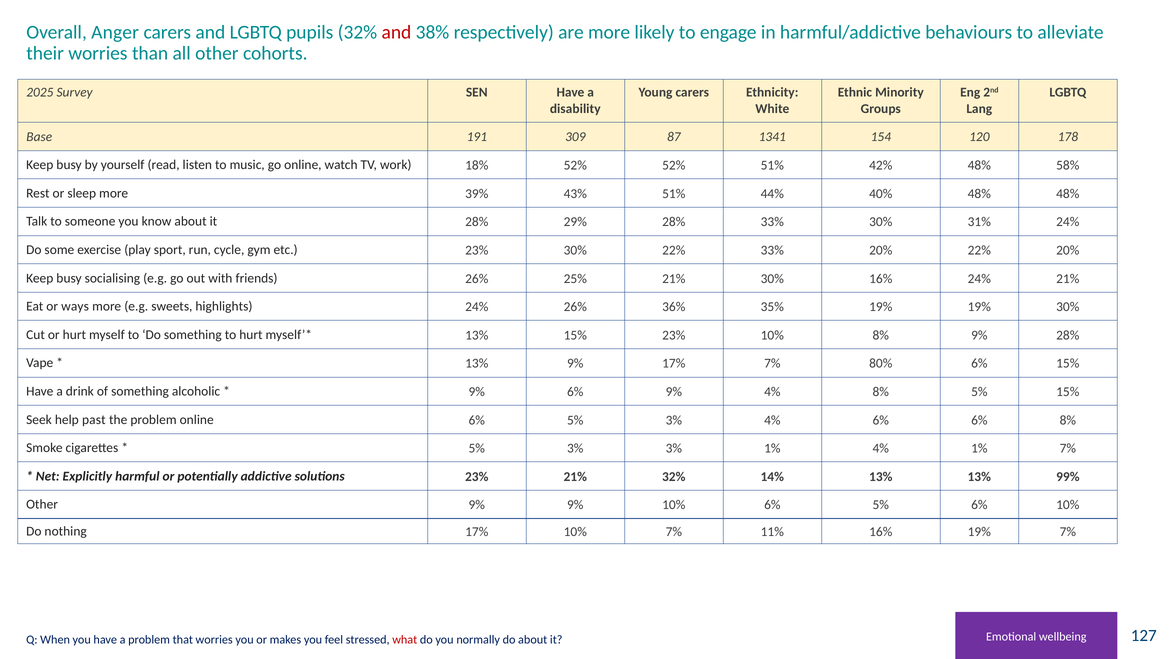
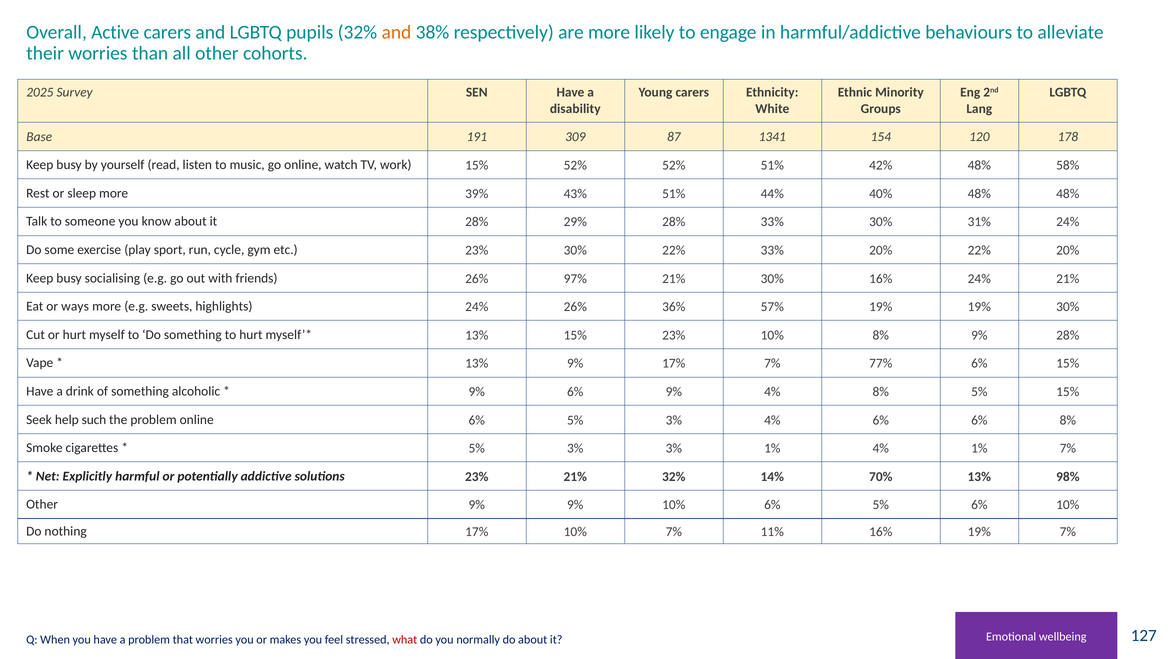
Anger: Anger -> Active
and at (396, 32) colour: red -> orange
work 18%: 18% -> 15%
25%: 25% -> 97%
35%: 35% -> 57%
80%: 80% -> 77%
past: past -> such
14% 13%: 13% -> 70%
99%: 99% -> 98%
